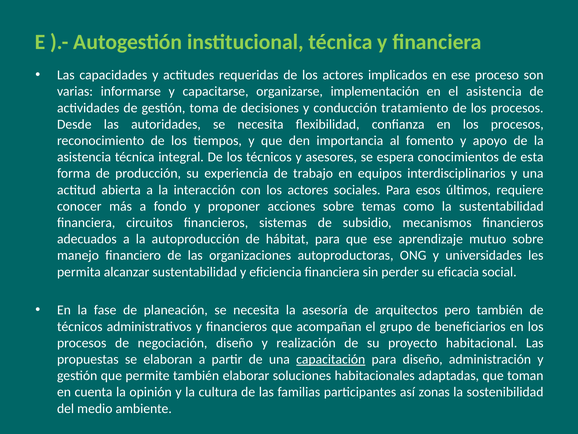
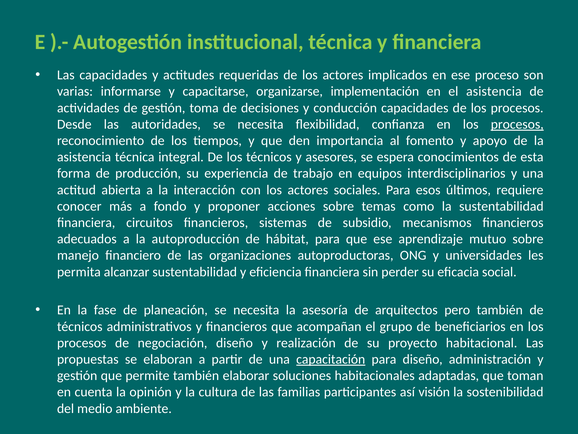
conducción tratamiento: tratamiento -> capacidades
procesos at (517, 124) underline: none -> present
zonas: zonas -> visión
